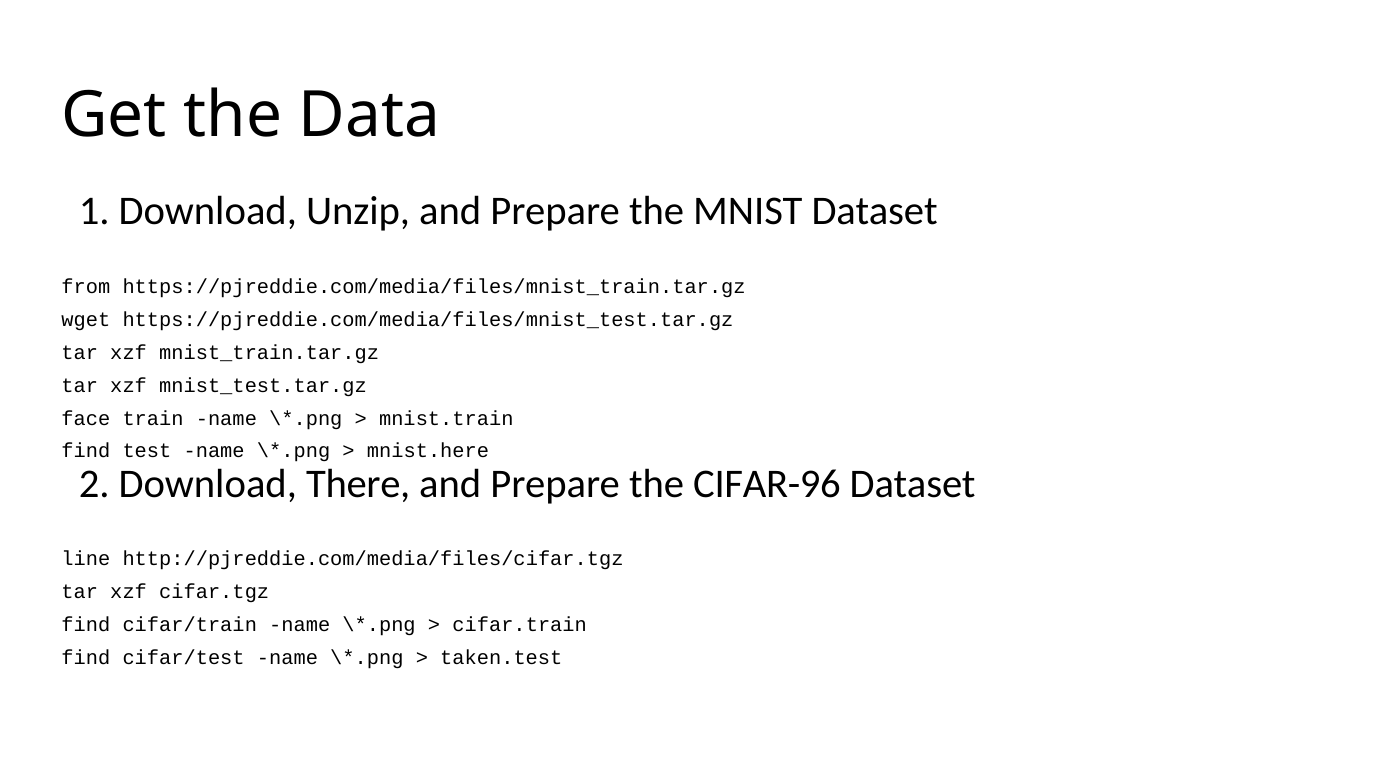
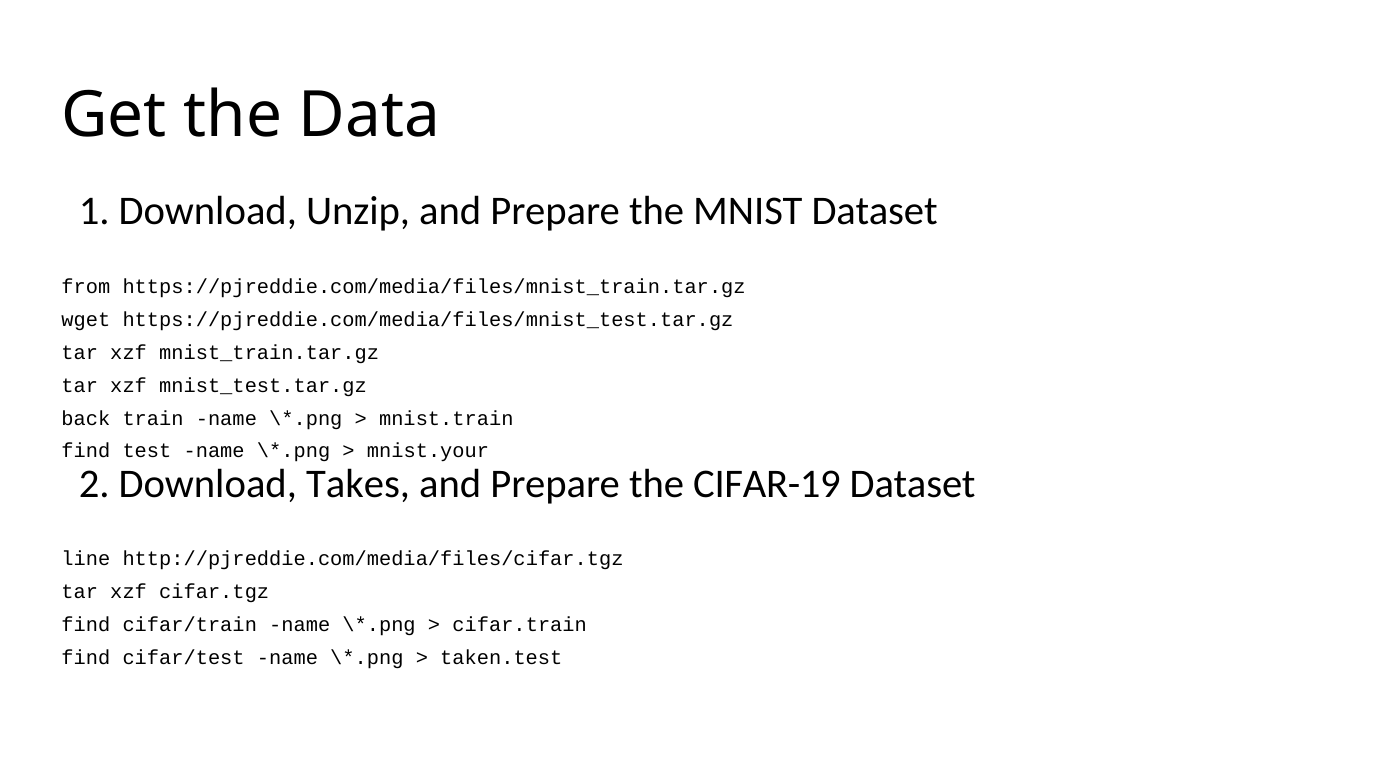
face: face -> back
mnist.here: mnist.here -> mnist.your
There: There -> Takes
CIFAR-96: CIFAR-96 -> CIFAR-19
